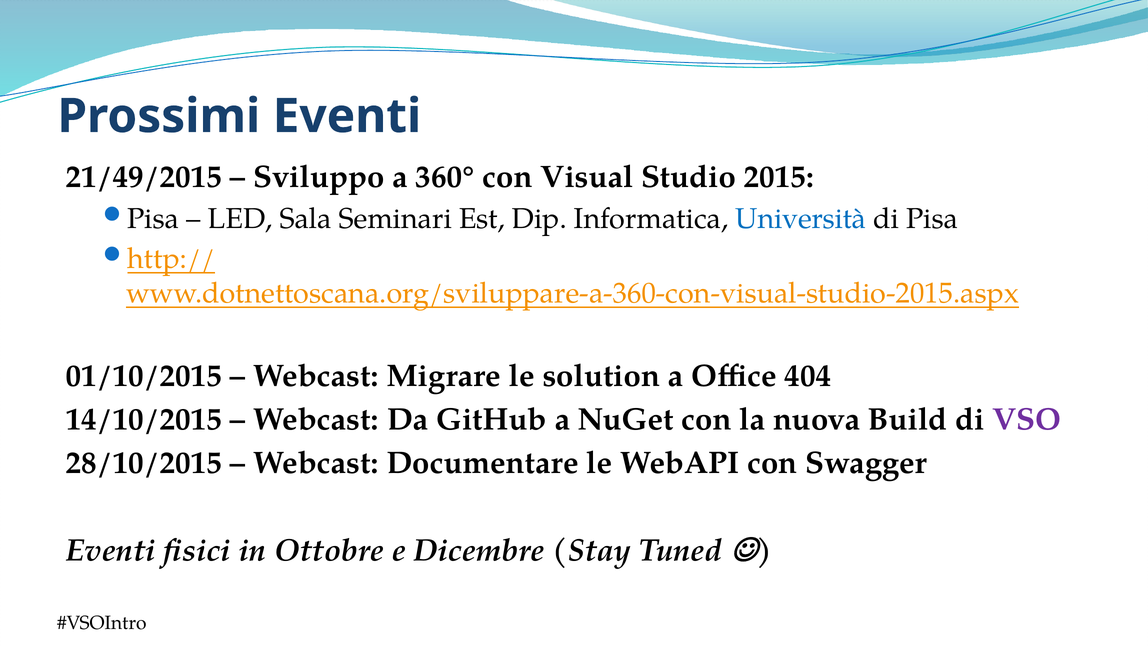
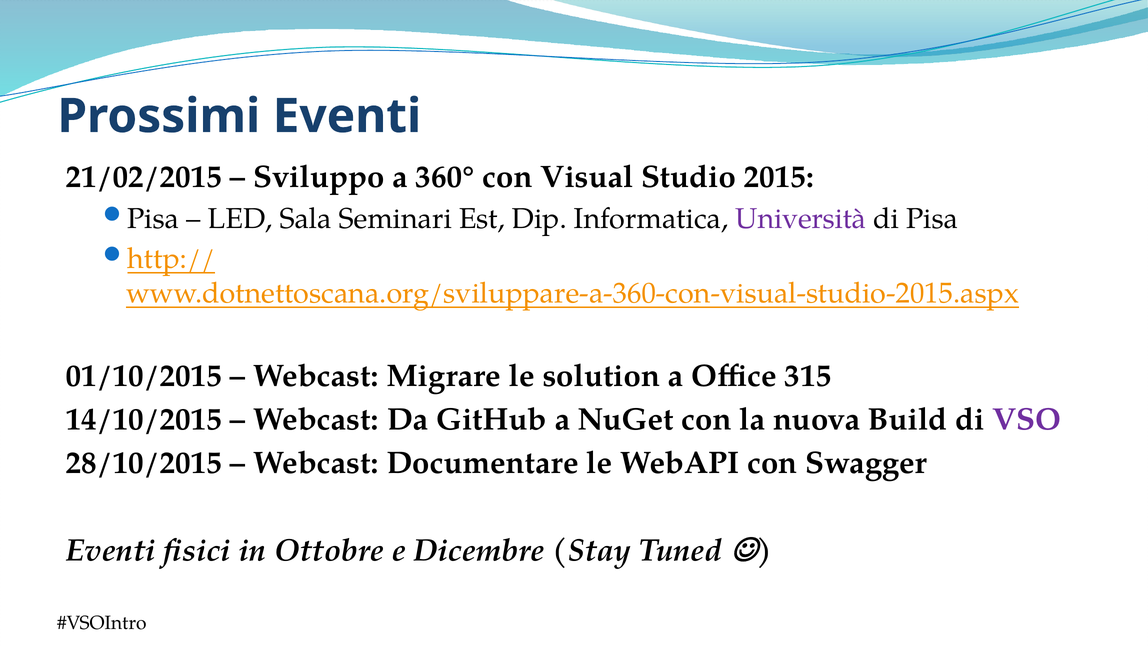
21/49/2015: 21/49/2015 -> 21/02/2015
Università colour: blue -> purple
404: 404 -> 315
